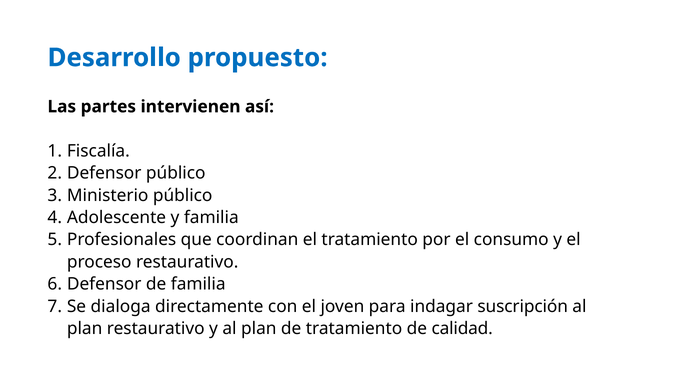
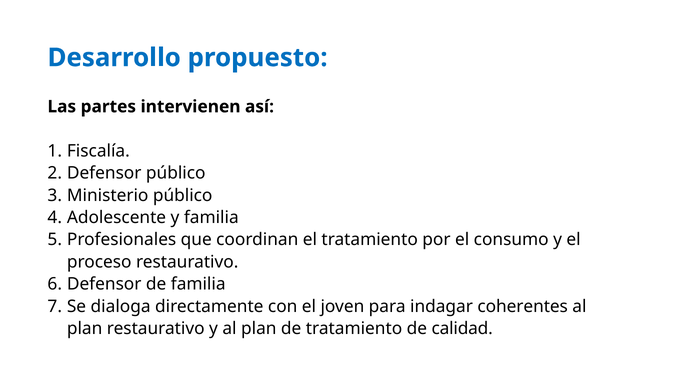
suscripción: suscripción -> coherentes
